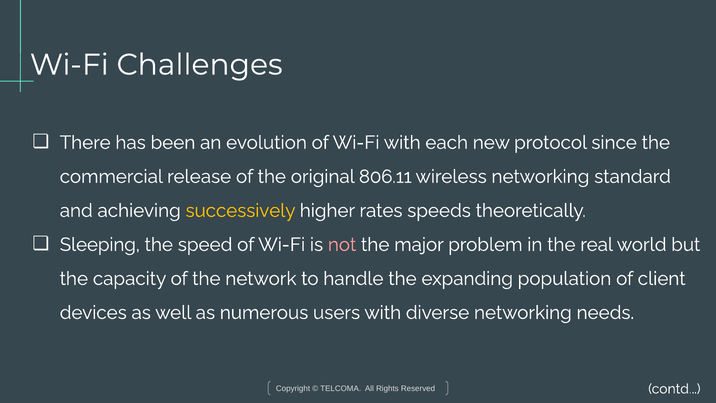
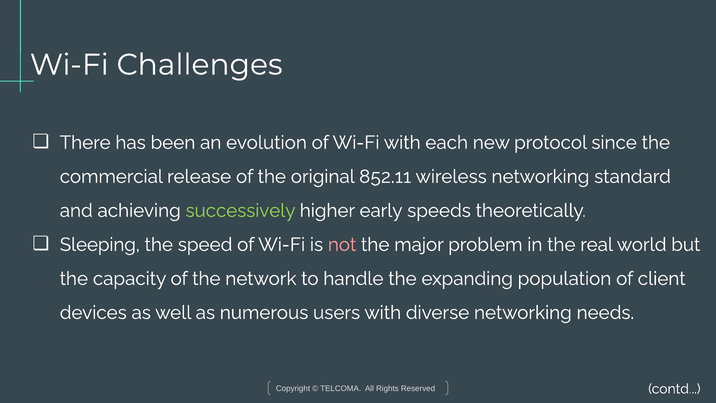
806.11: 806.11 -> 852.11
successively colour: yellow -> light green
rates: rates -> early
